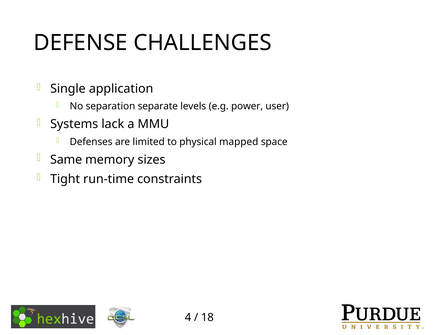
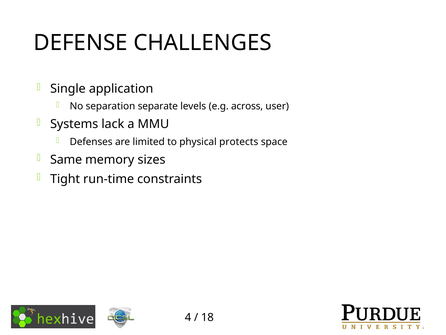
power: power -> across
mapped: mapped -> protects
